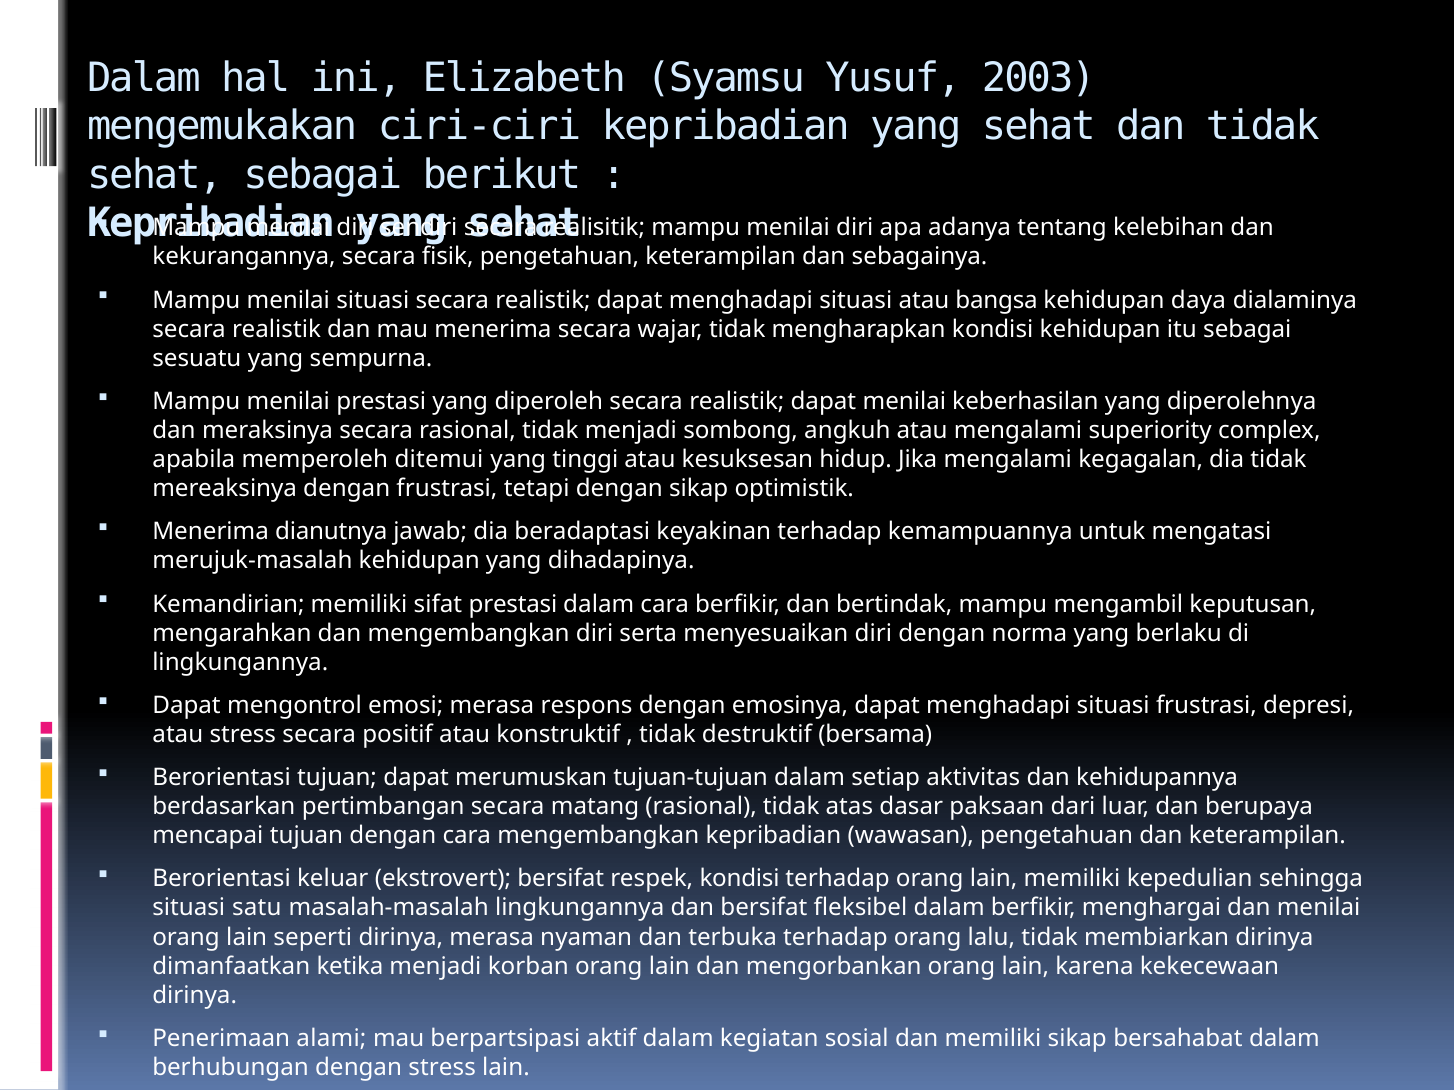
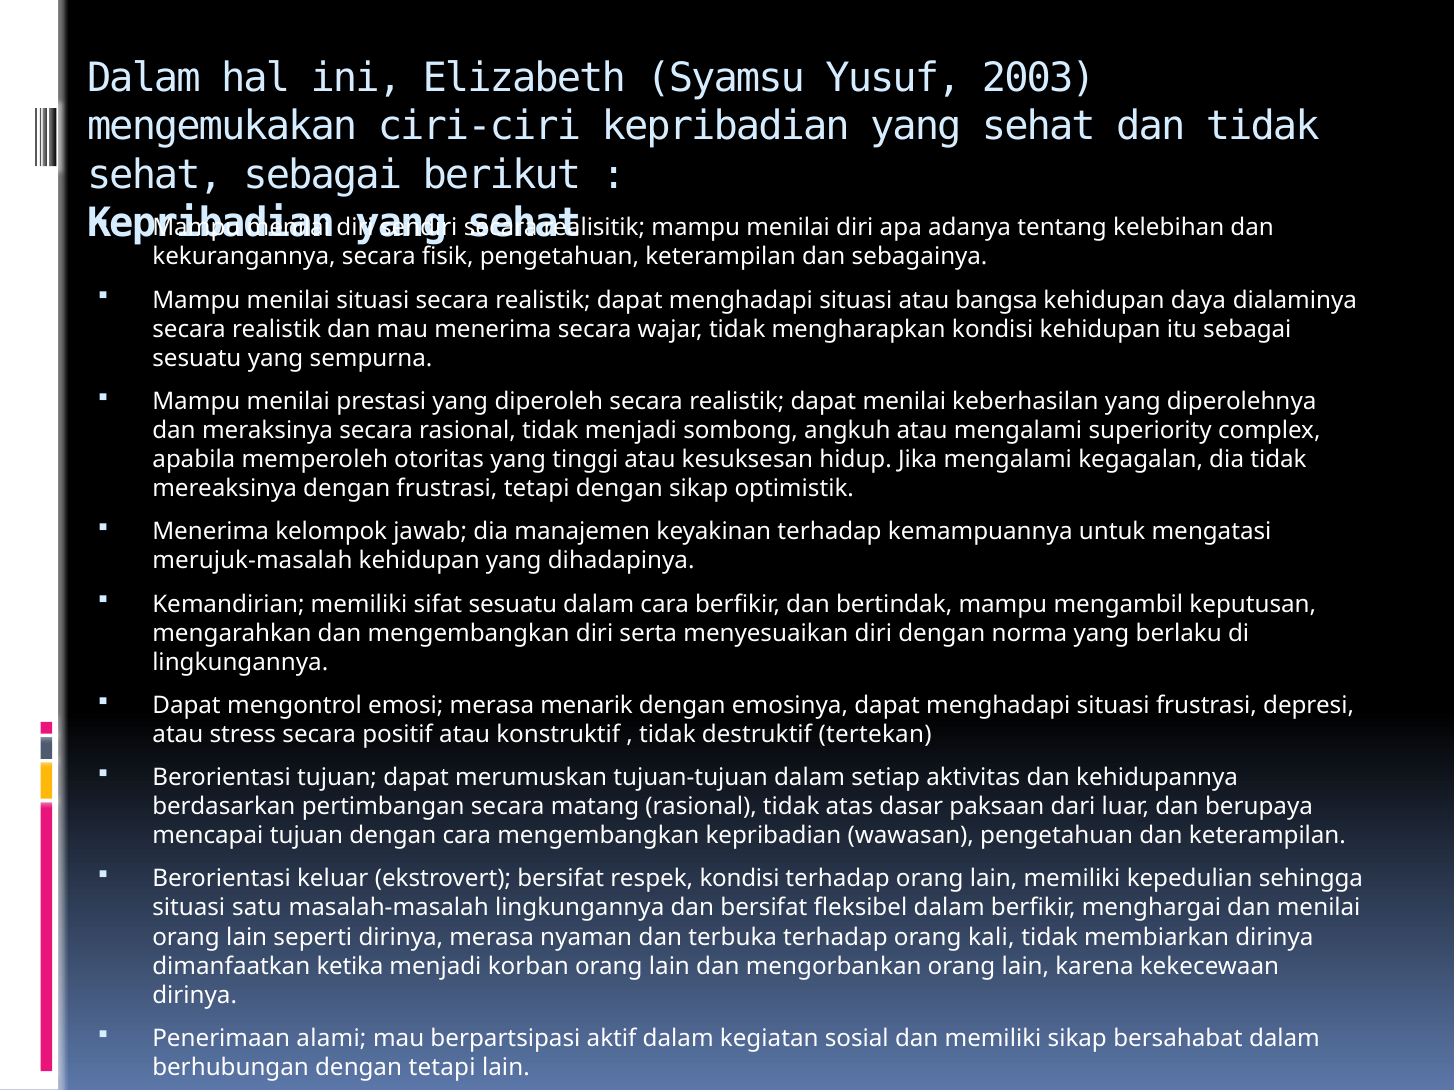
ditemui: ditemui -> otoritas
Menerima dianutnya: dianutnya -> kelompok
beradaptasi: beradaptasi -> manajemen
sifat prestasi: prestasi -> sesuatu
respons: respons -> menarik
bersama: bersama -> tertekan
lalu: lalu -> kali
dengan stress: stress -> tetapi
